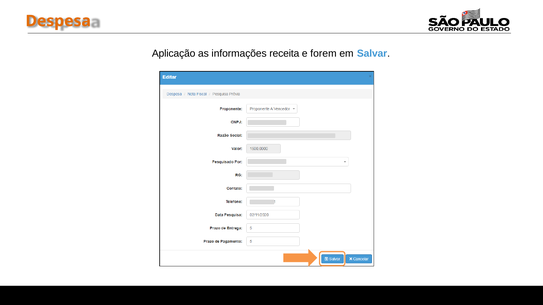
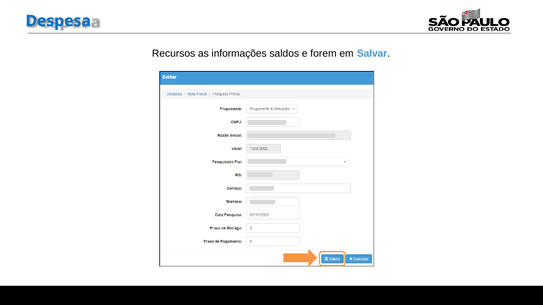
Despesa colour: orange -> blue
Aplicação: Aplicação -> Recursos
receita: receita -> saldos
